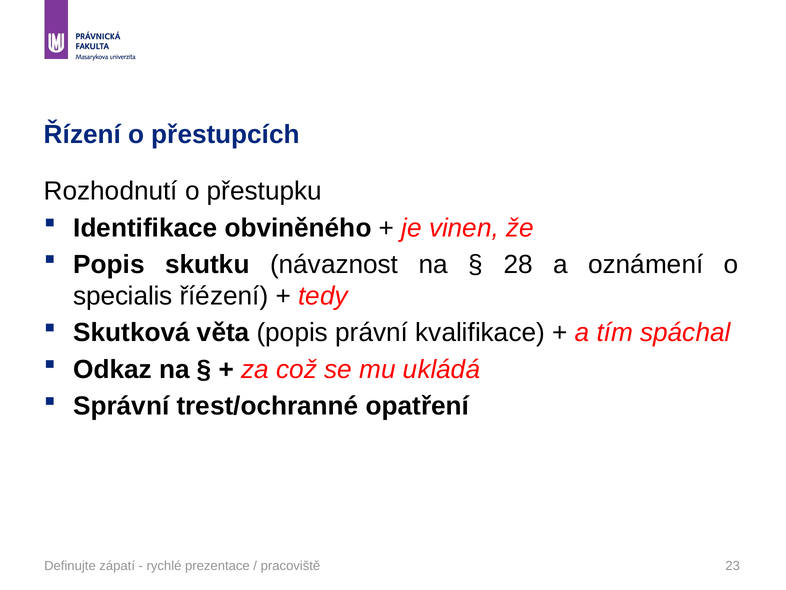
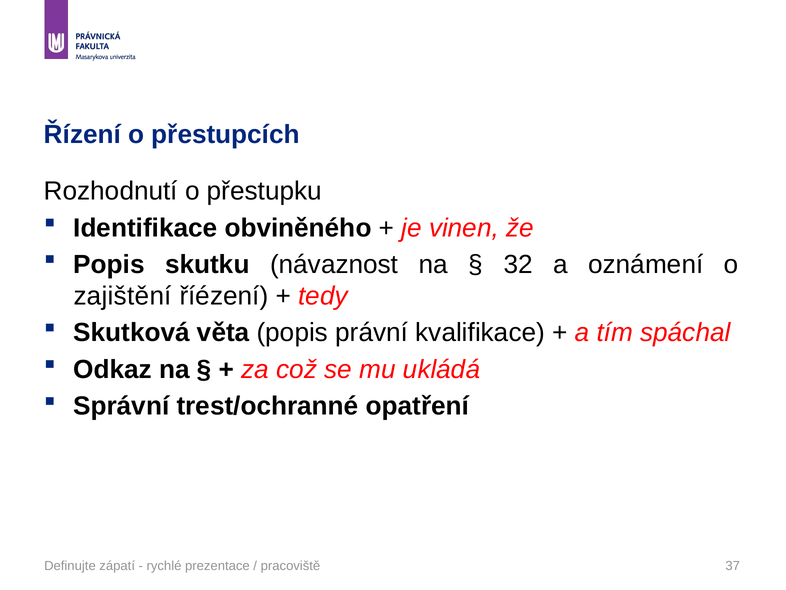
28: 28 -> 32
specialis: specialis -> zajištění
23: 23 -> 37
